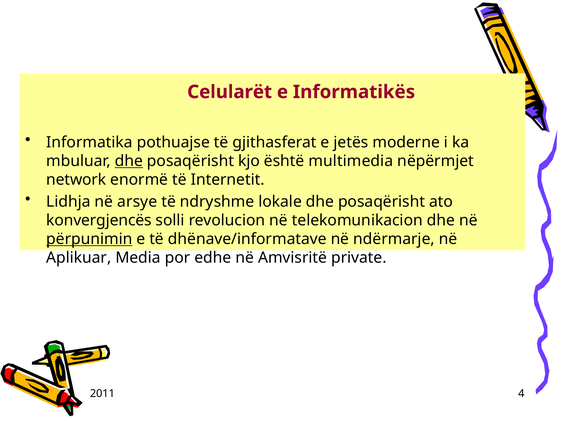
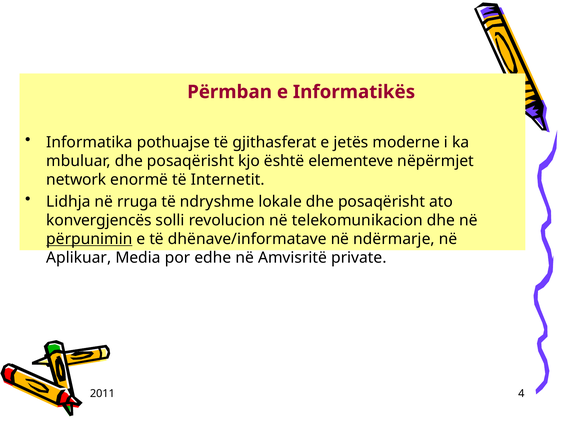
Celularët: Celularët -> Pёrmban
dhe at (129, 161) underline: present -> none
multimedia: multimedia -> elementeve
arsye: arsye -> rruga
